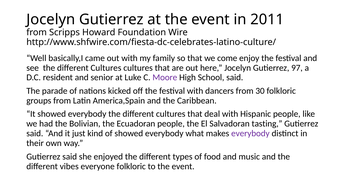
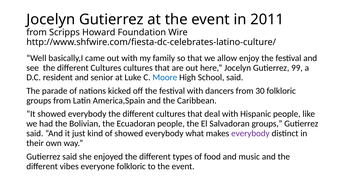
come: come -> allow
97: 97 -> 99
Moore colour: purple -> blue
Salvadoran tasting: tasting -> groups
